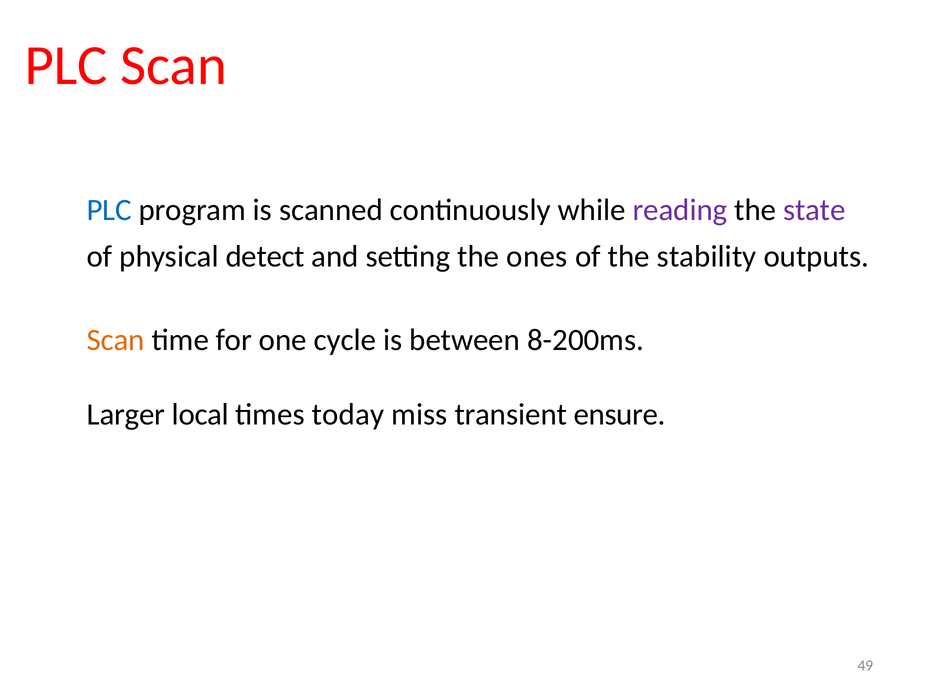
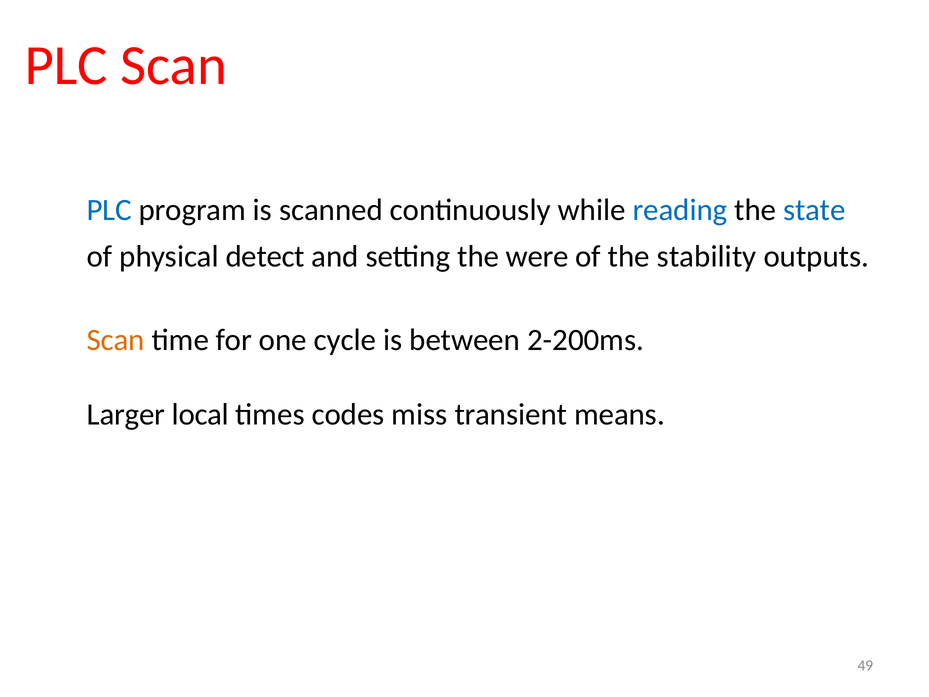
reading colour: purple -> blue
state colour: purple -> blue
ones: ones -> were
8-200ms: 8-200ms -> 2-200ms
today: today -> codes
ensure: ensure -> means
